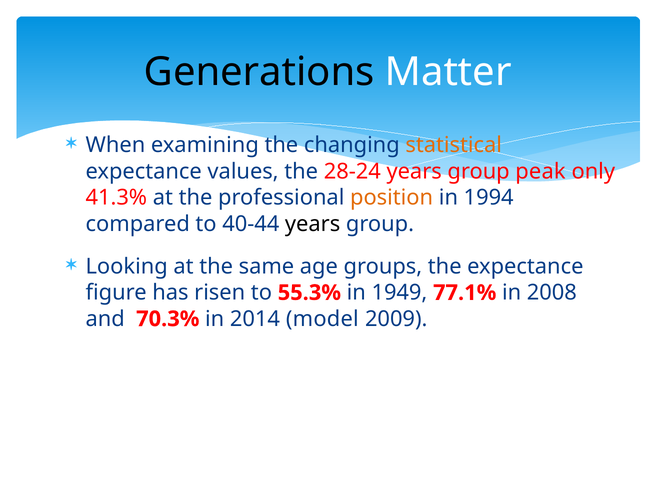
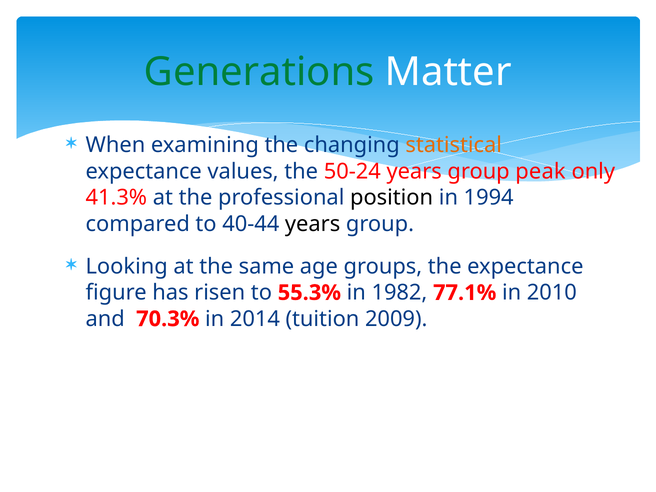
Generations colour: black -> green
28-24: 28-24 -> 50-24
position colour: orange -> black
1949: 1949 -> 1982
2008: 2008 -> 2010
model: model -> tuition
